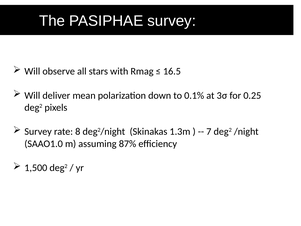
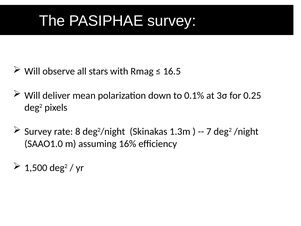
87%: 87% -> 16%
